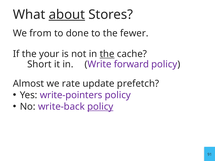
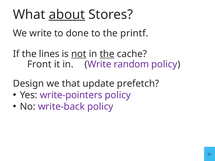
We from: from -> write
fewer: fewer -> printf
your: your -> lines
not underline: none -> present
Short: Short -> Front
forward: forward -> random
Almost: Almost -> Design
rate: rate -> that
policy at (100, 107) underline: present -> none
